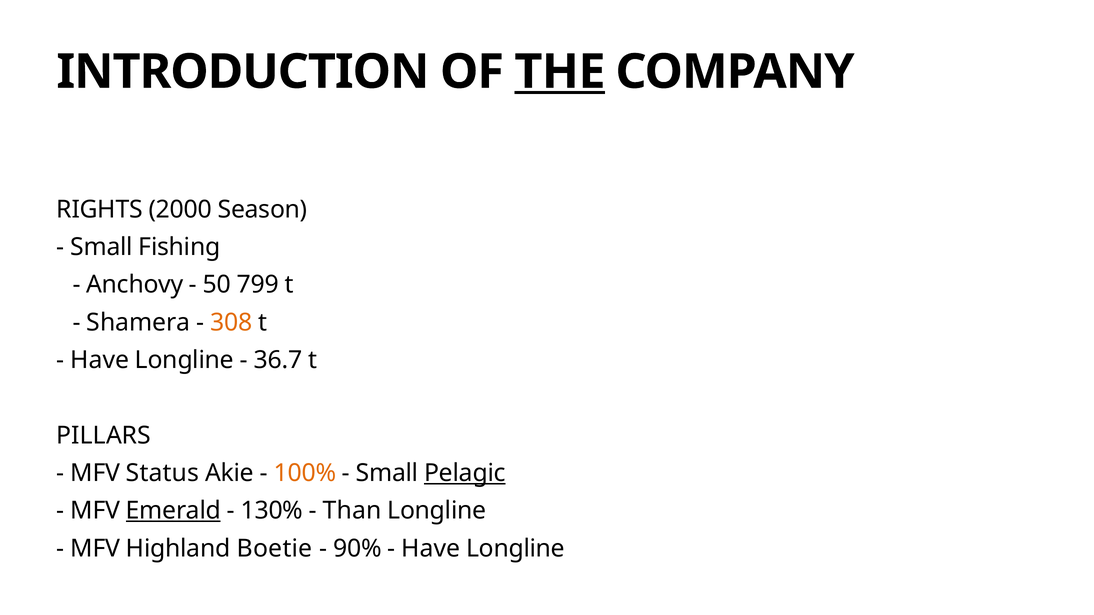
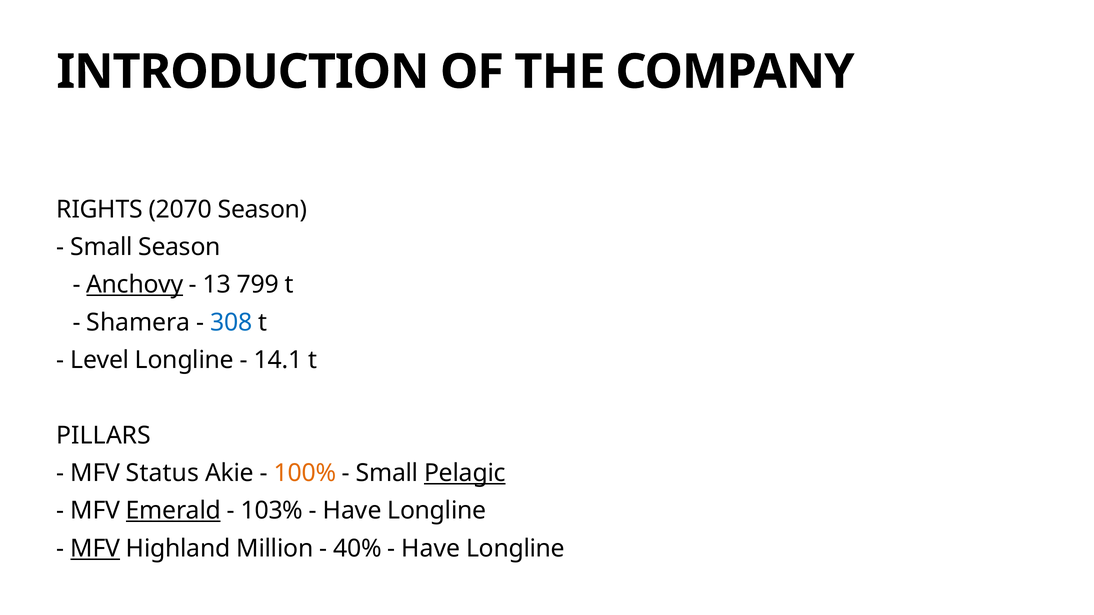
THE underline: present -> none
2000: 2000 -> 2070
Small Fishing: Fishing -> Season
Anchovy underline: none -> present
50: 50 -> 13
308 colour: orange -> blue
Have at (100, 360): Have -> Level
36.7: 36.7 -> 14.1
130%: 130% -> 103%
Than at (352, 511): Than -> Have
MFV at (95, 549) underline: none -> present
Boetie: Boetie -> Million
90%: 90% -> 40%
